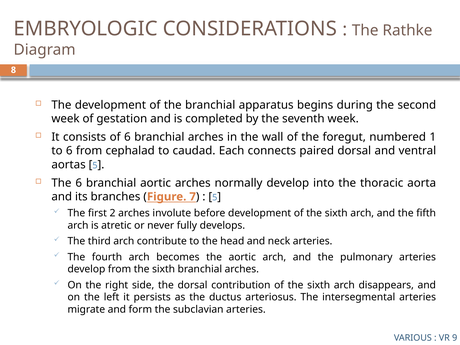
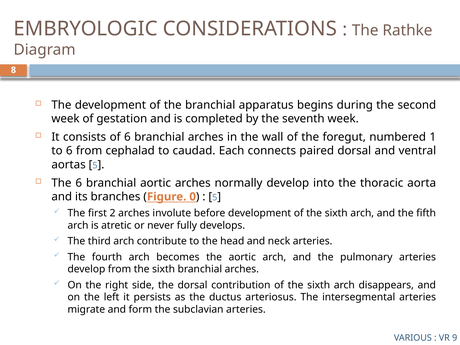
7: 7 -> 0
